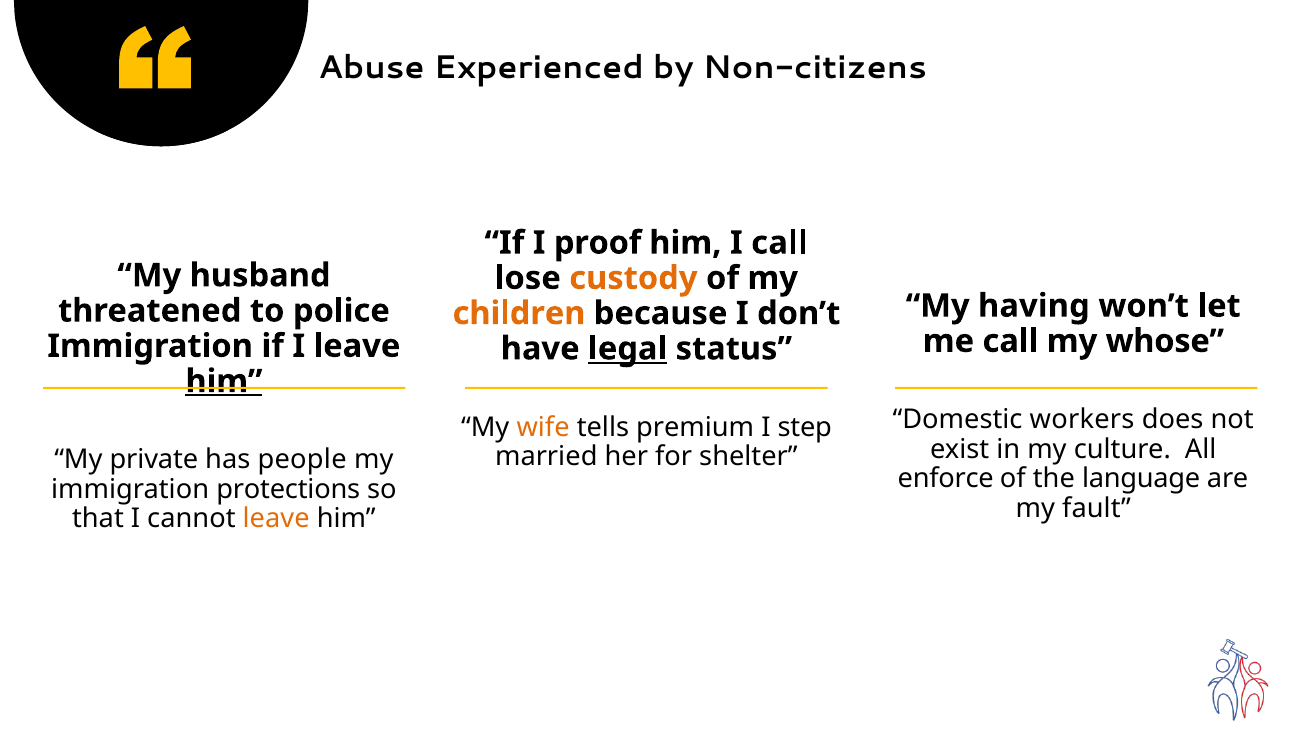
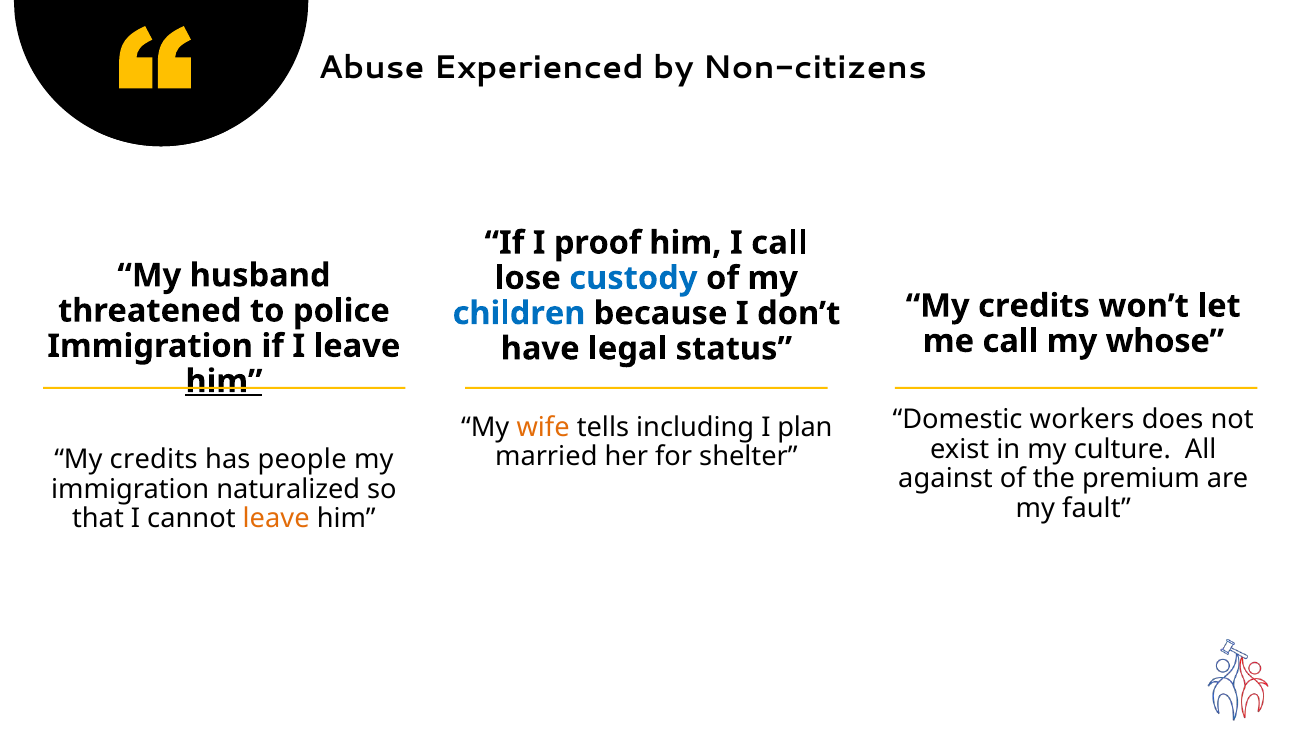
custody colour: orange -> blue
having at (1034, 306): having -> credits
children colour: orange -> blue
legal underline: present -> none
premium: premium -> including
step: step -> plan
private at (154, 460): private -> credits
enforce: enforce -> against
language: language -> premium
protections: protections -> naturalized
